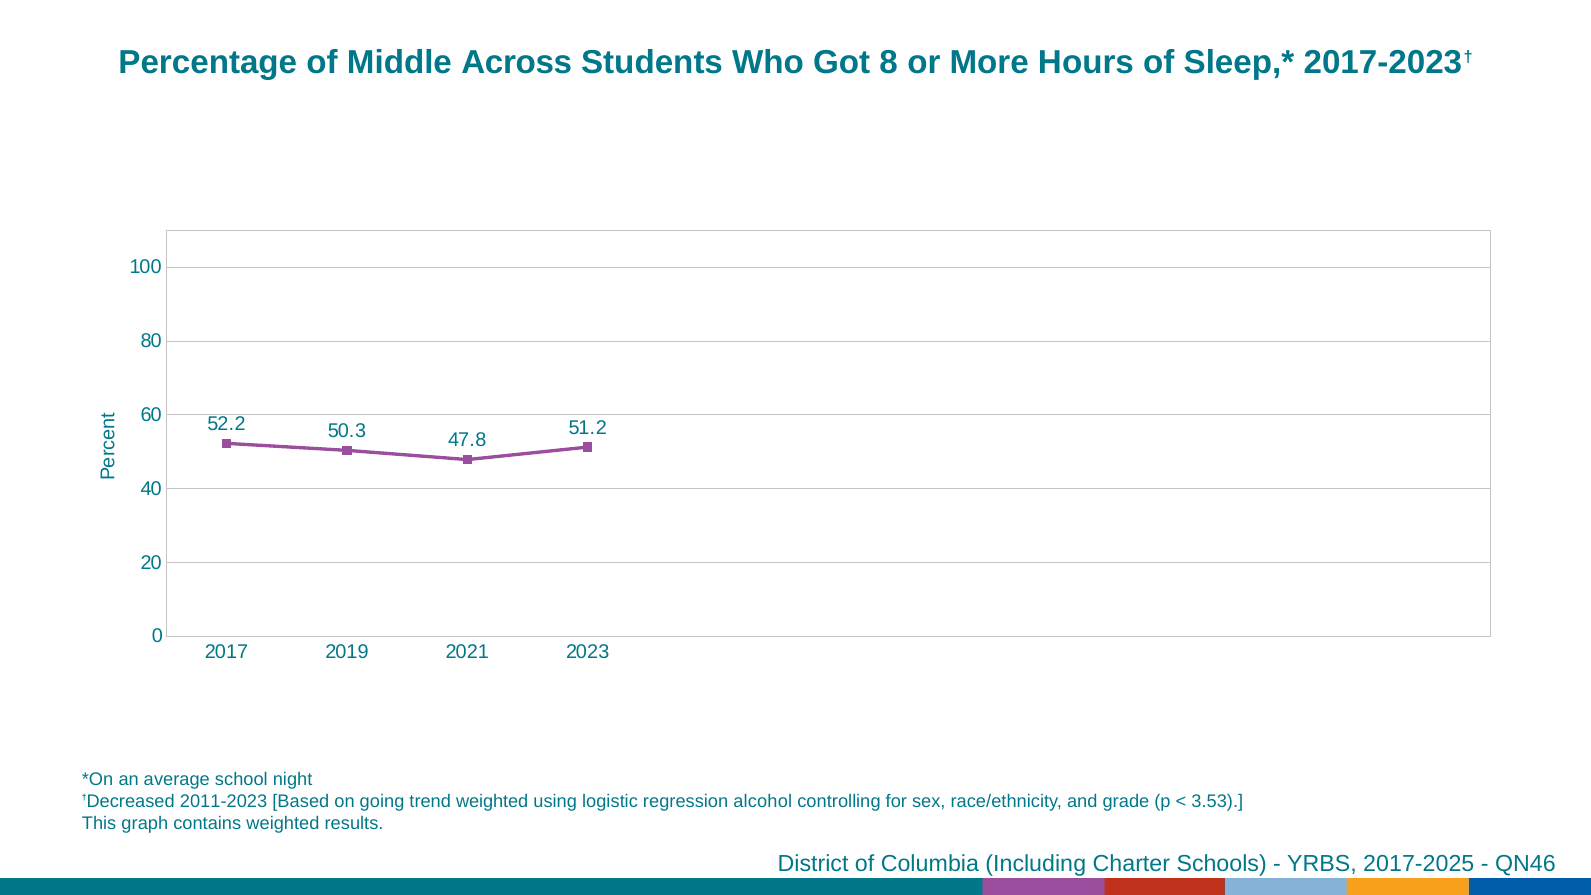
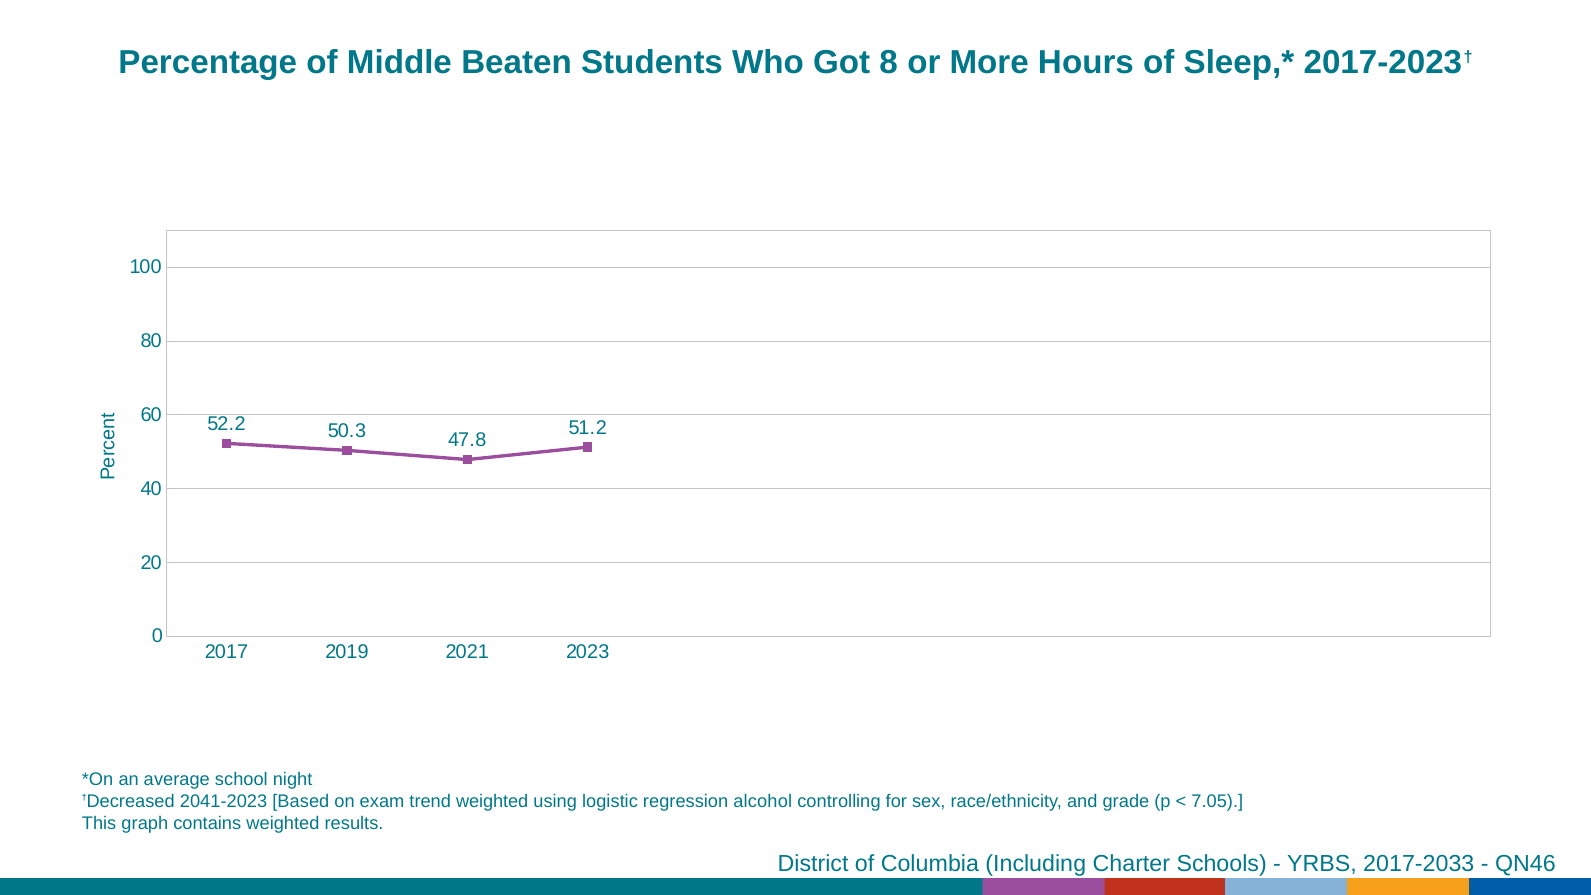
Across: Across -> Beaten
2011-2023: 2011-2023 -> 2041-2023
going: going -> exam
3.53: 3.53 -> 7.05
2017-2025: 2017-2025 -> 2017-2033
